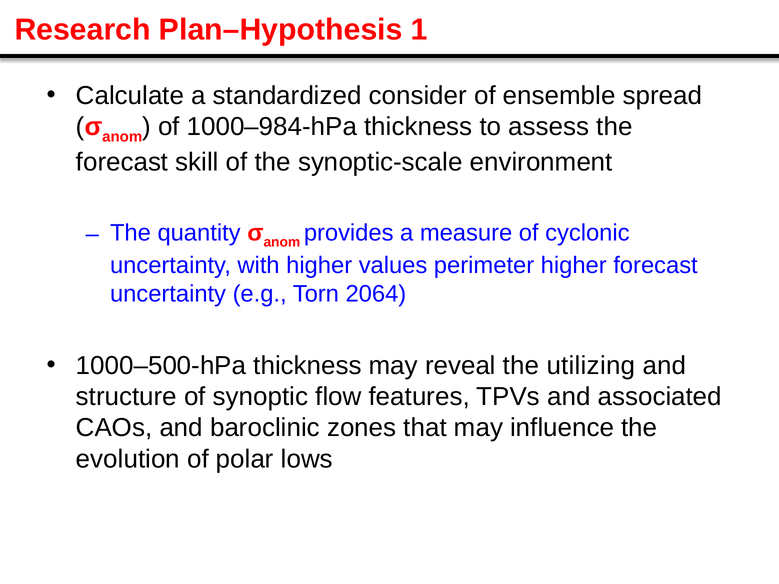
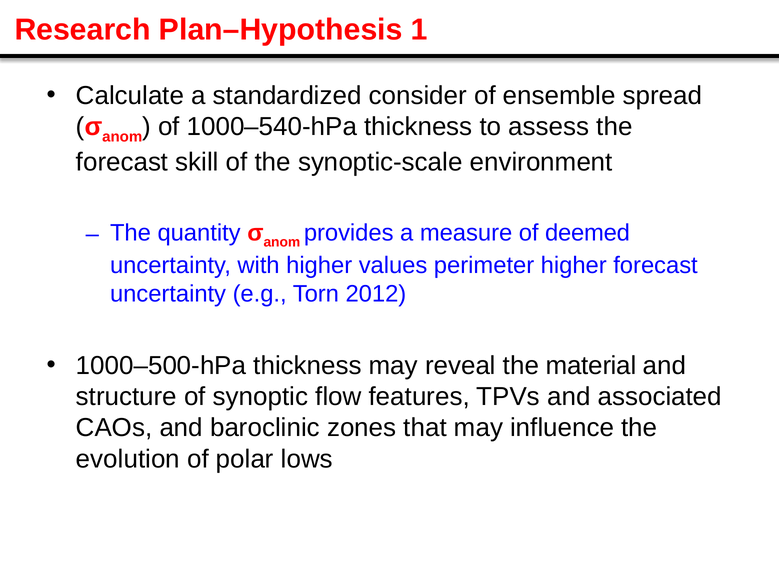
1000–984-hPa: 1000–984-hPa -> 1000–540-hPa
cyclonic: cyclonic -> deemed
2064: 2064 -> 2012
utilizing: utilizing -> material
